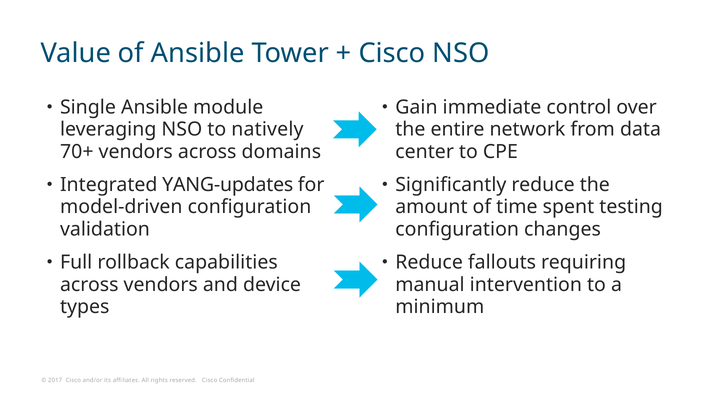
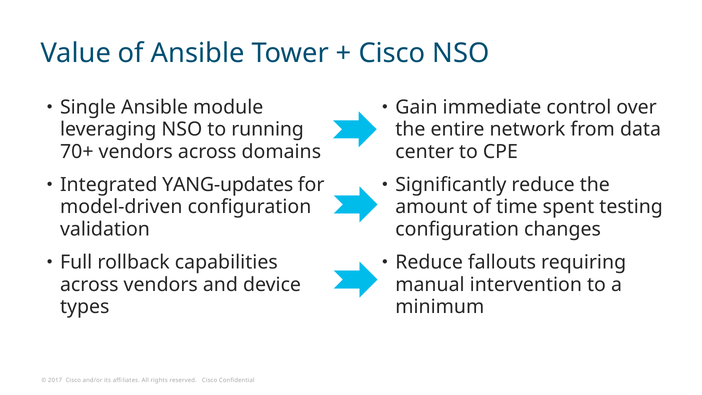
natively: natively -> running
